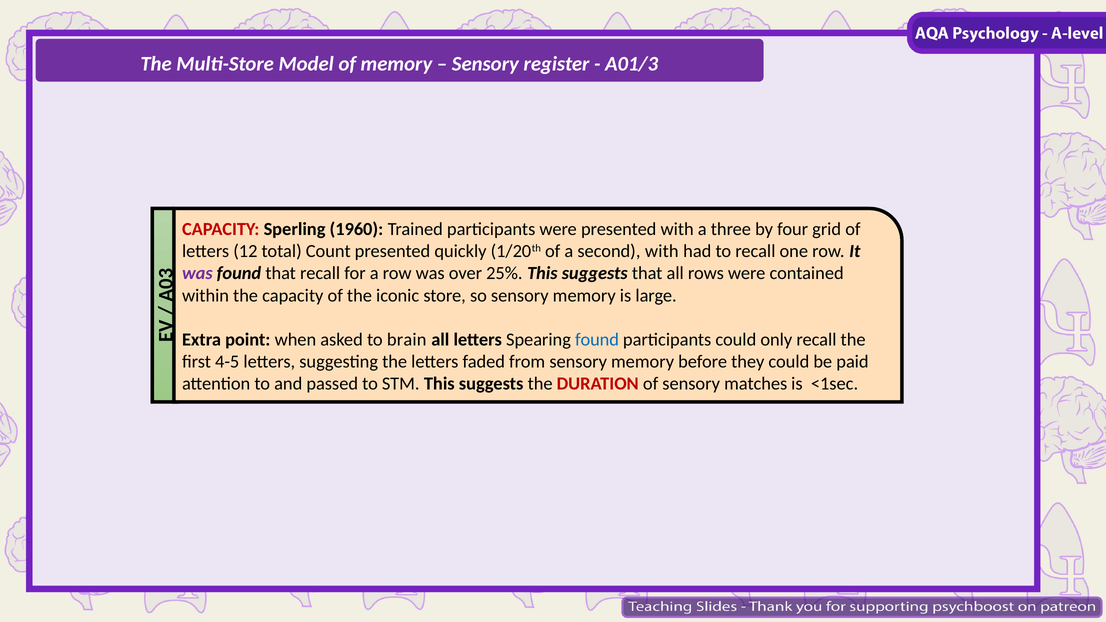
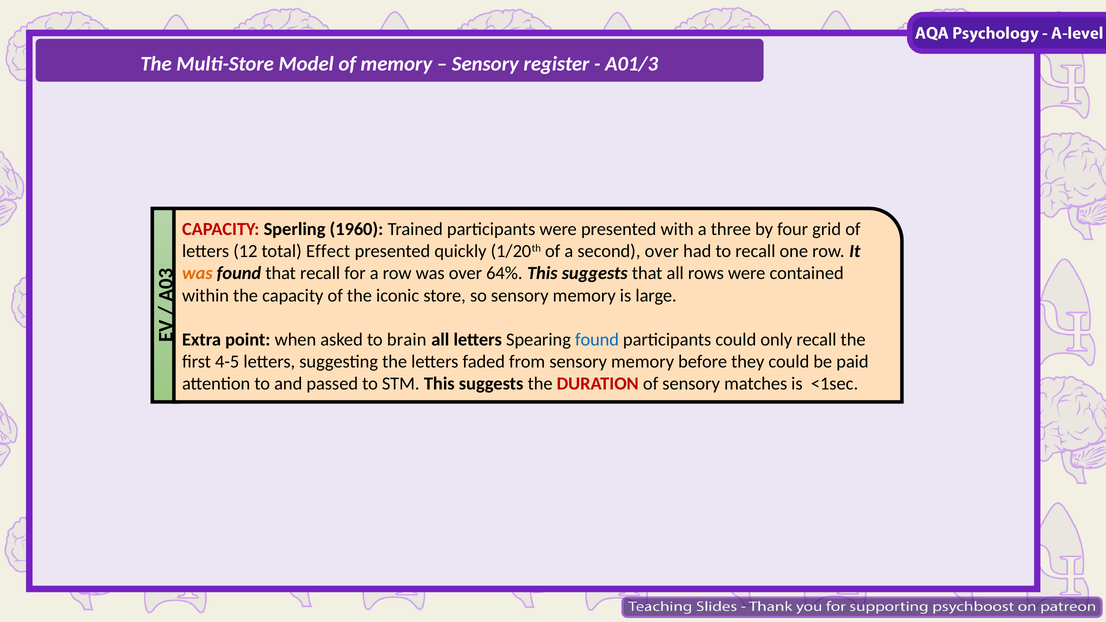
Count: Count -> Effect
second with: with -> over
was at (197, 273) colour: purple -> orange
25%: 25% -> 64%
